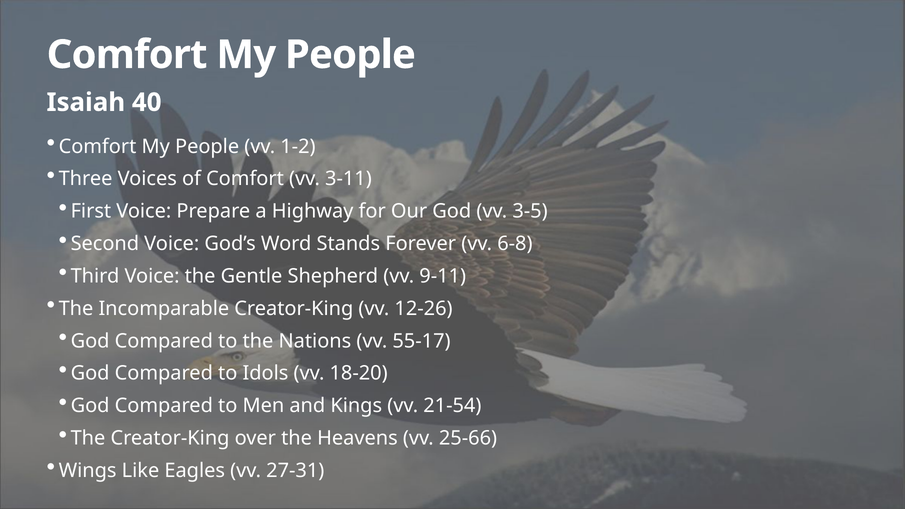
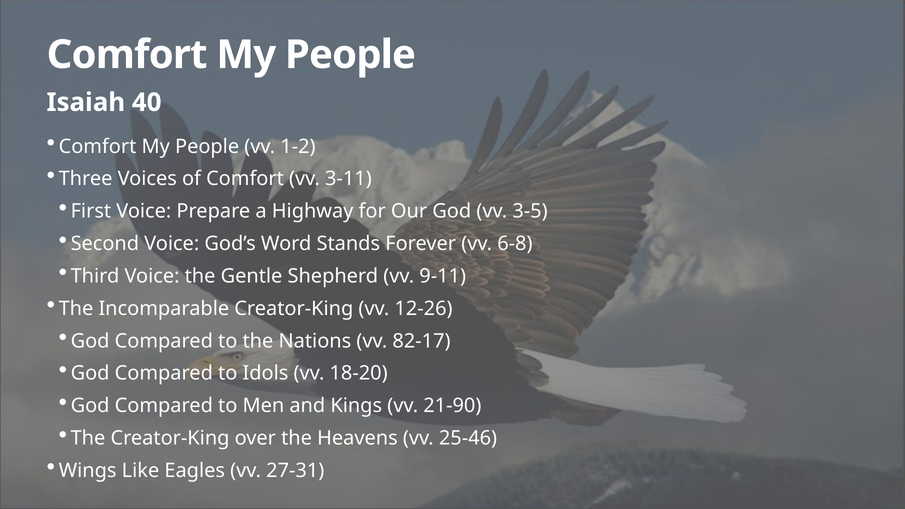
55-17: 55-17 -> 82-17
21-54: 21-54 -> 21-90
25-66: 25-66 -> 25-46
